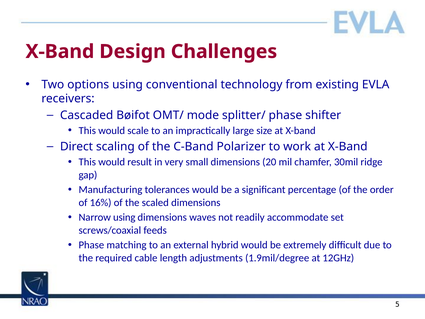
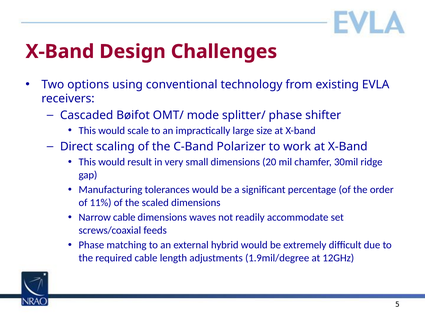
16%: 16% -> 11%
Narrow using: using -> cable
